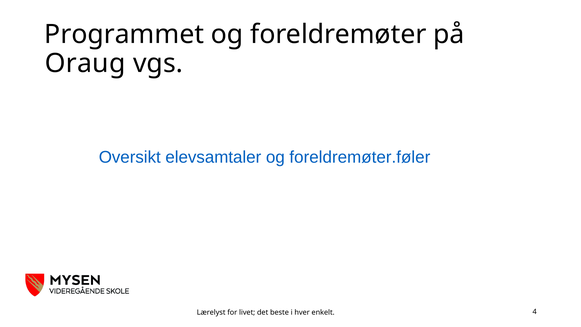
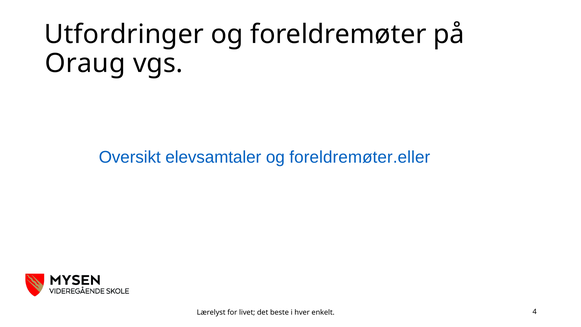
Programmet: Programmet -> Utfordringer
foreldremøter.føler: foreldremøter.føler -> foreldremøter.eller
